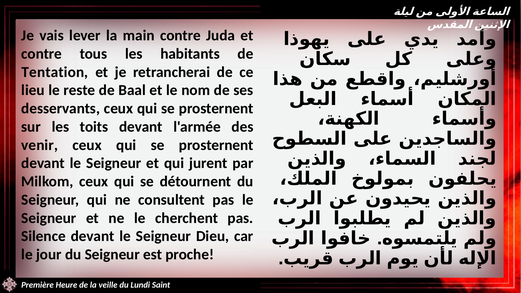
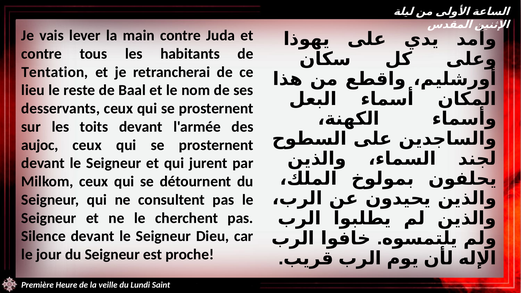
venir: venir -> aujoc
